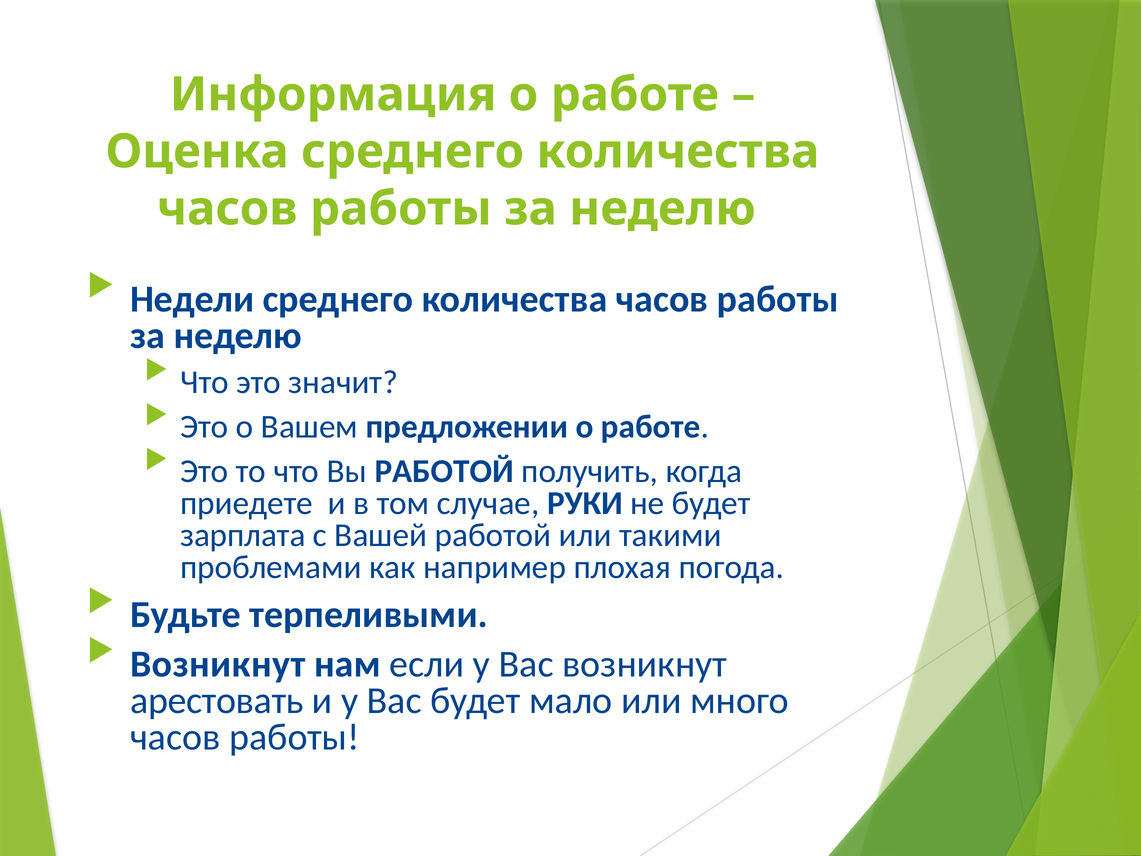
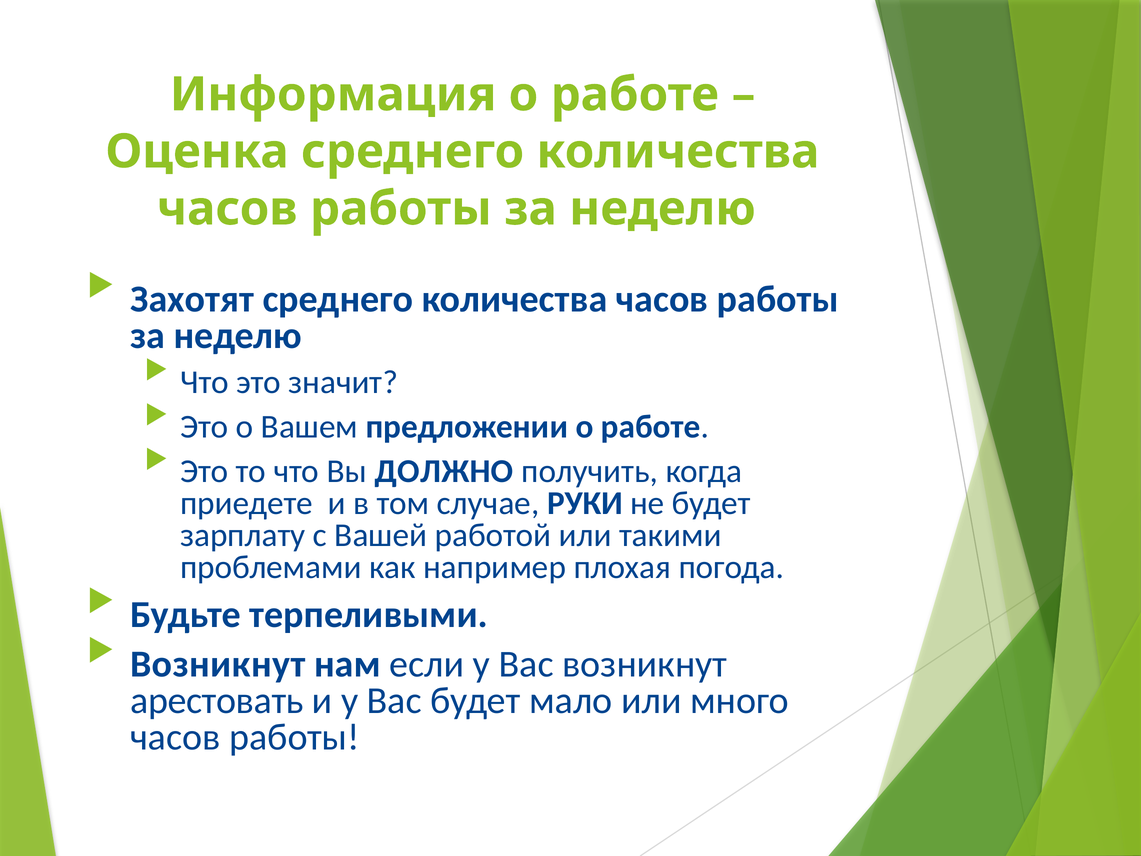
Недели: Недели -> Захотят
Вы РАБОТОЙ: РАБОТОЙ -> ДОЛЖНО
зарплата: зарплата -> зарплату
